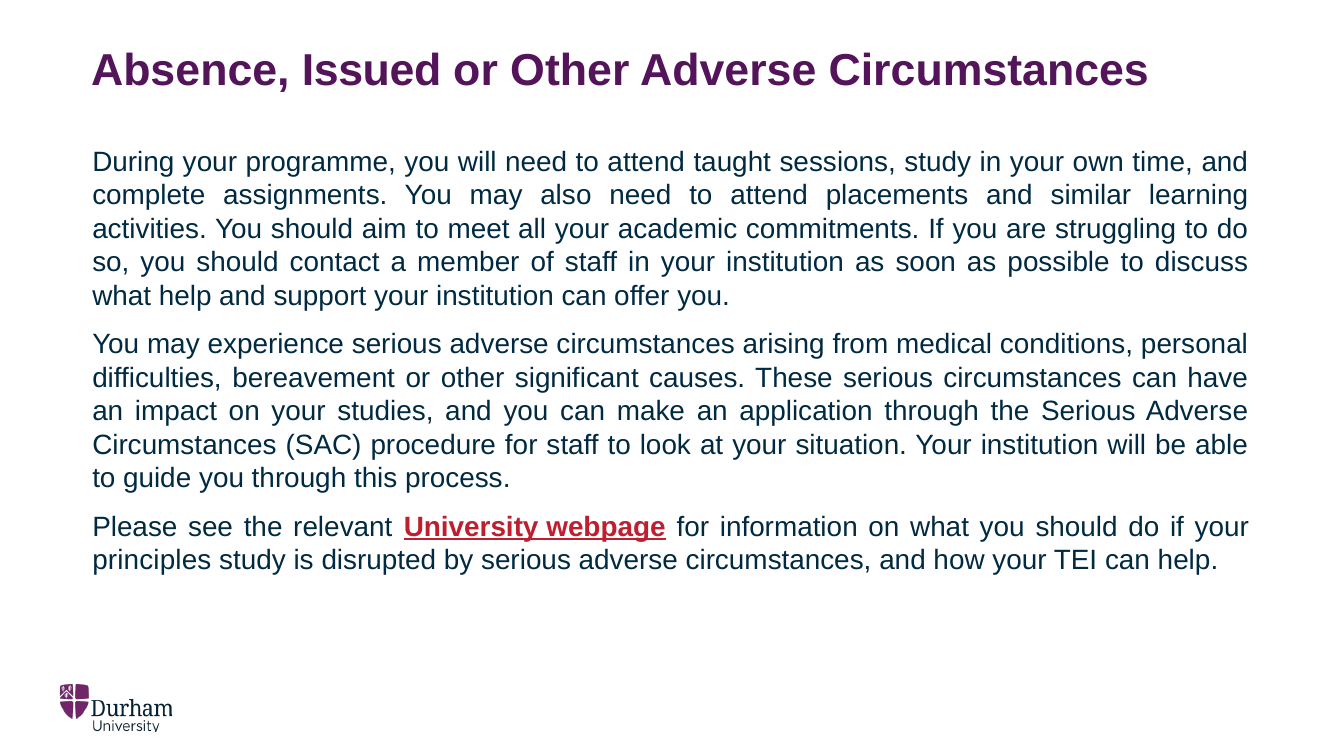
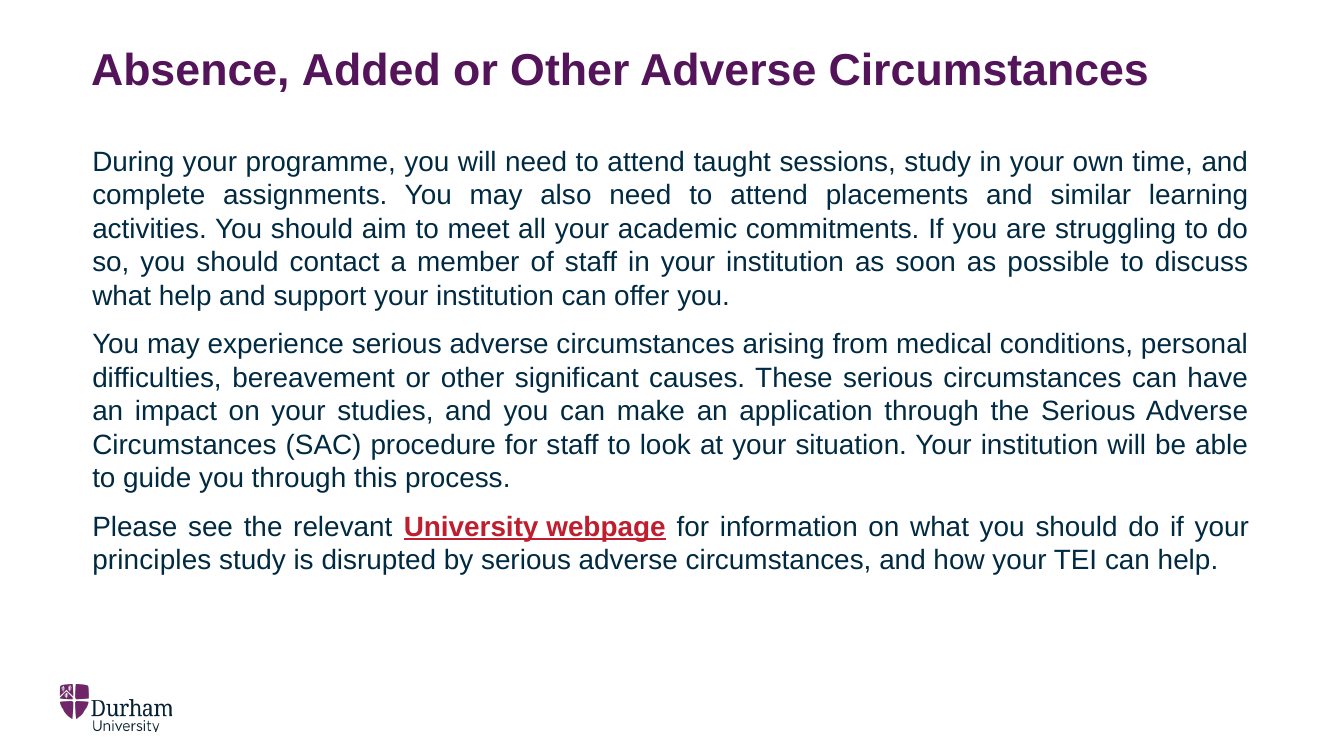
Issued: Issued -> Added
